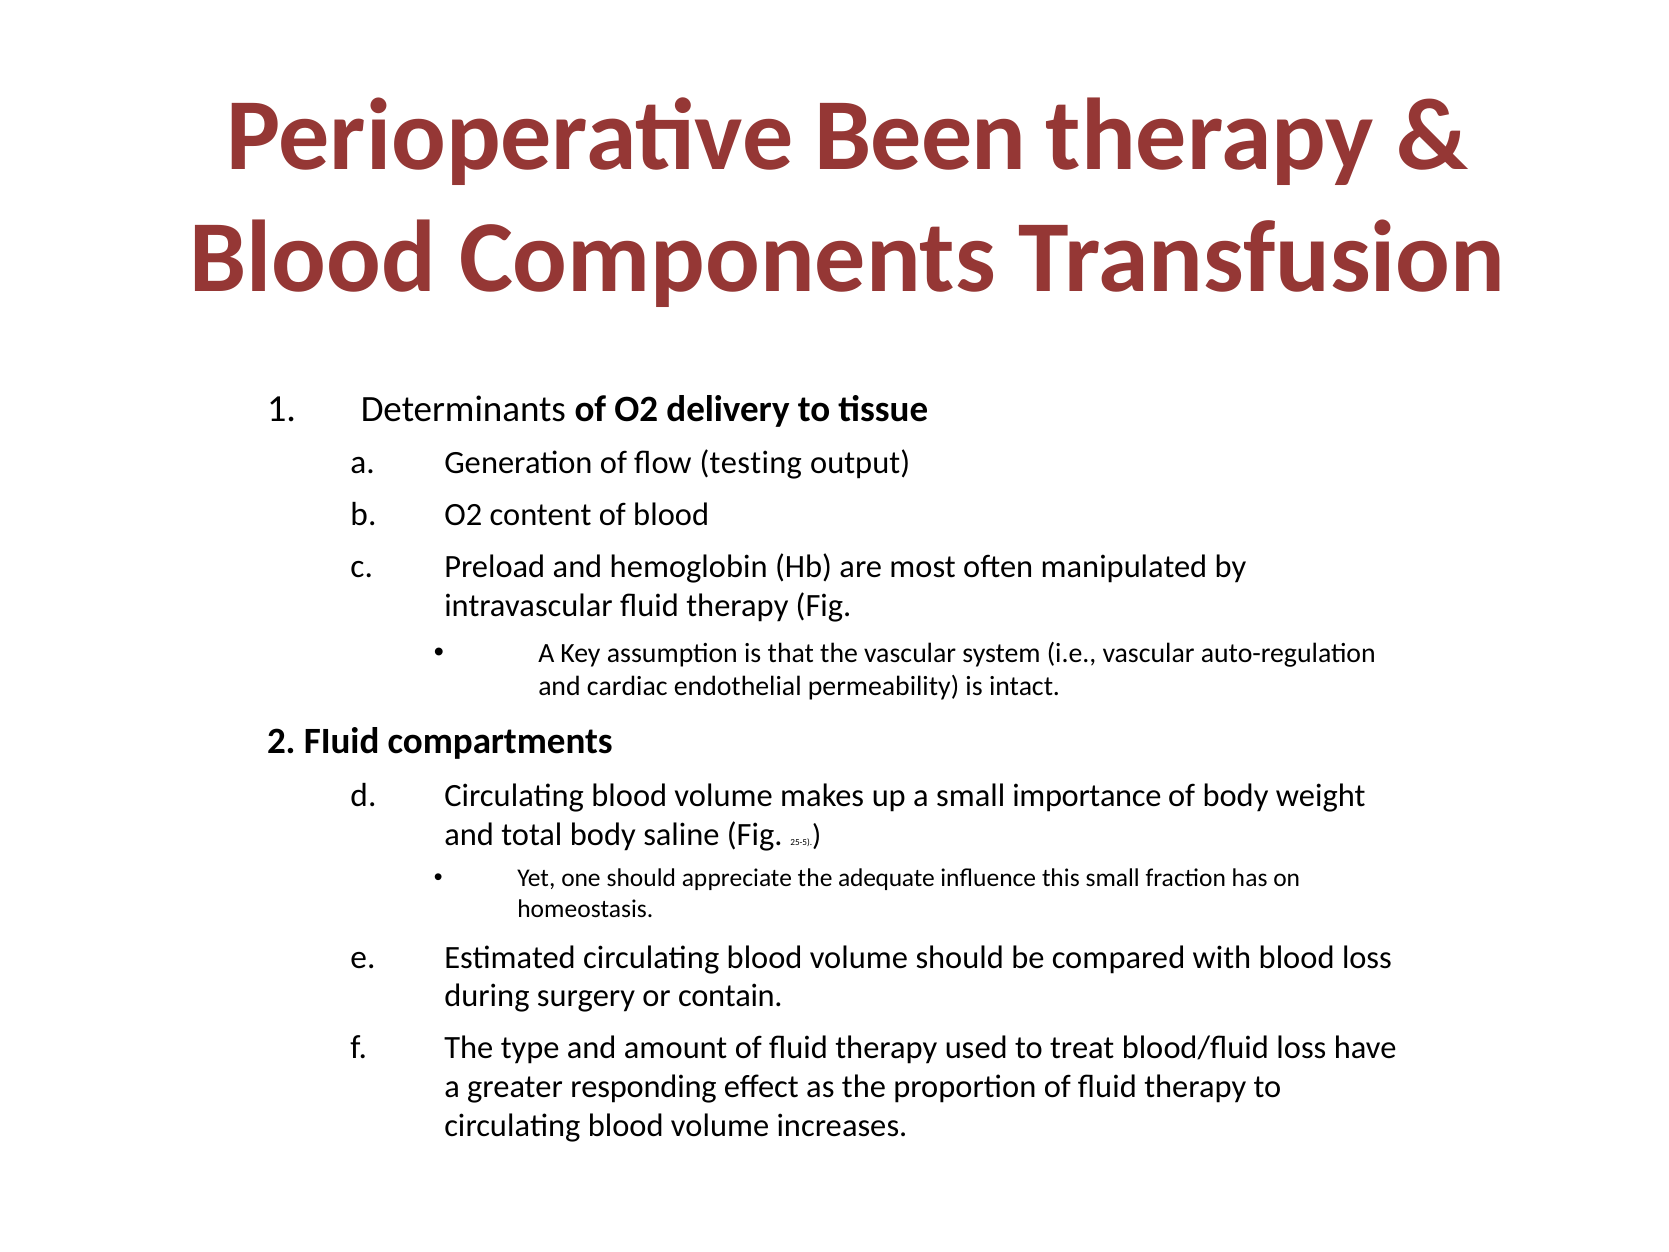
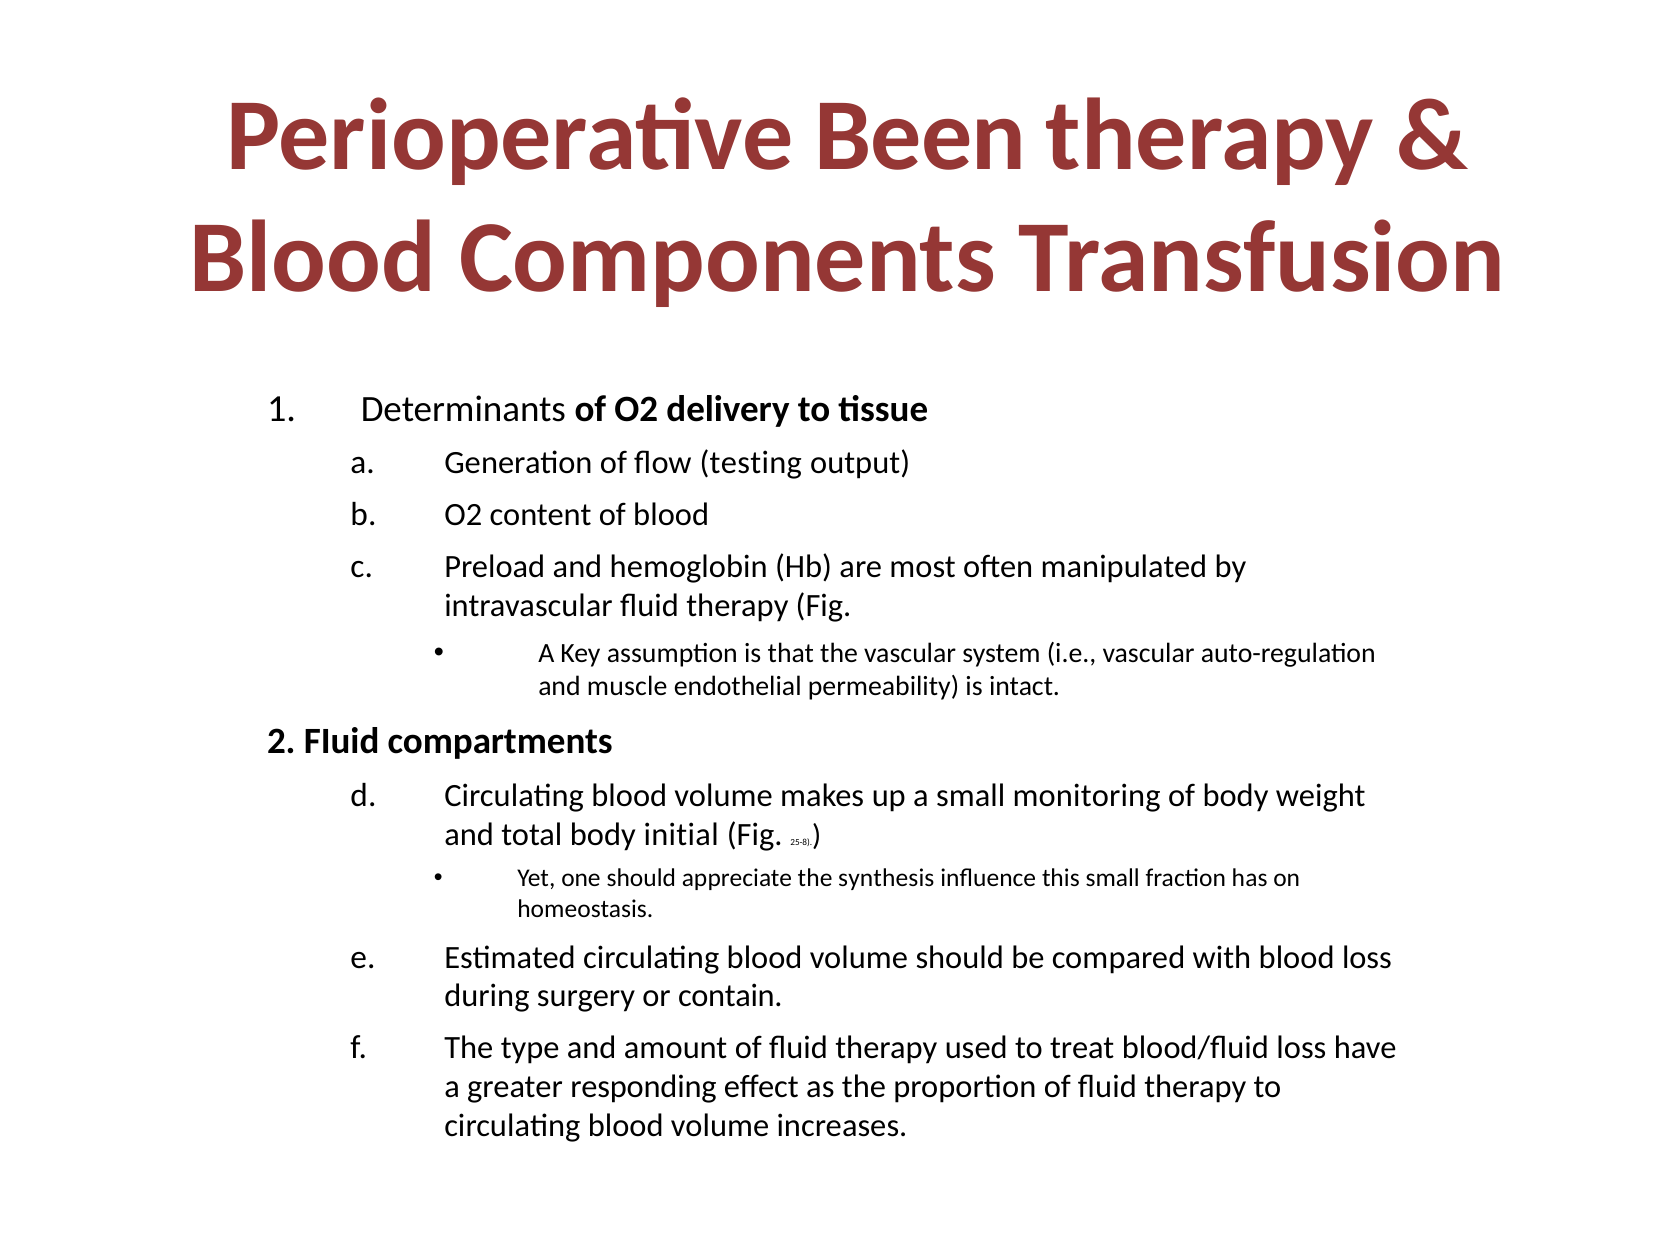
cardiac: cardiac -> muscle
importance: importance -> monitoring
saline: saline -> initial
25-5: 25-5 -> 25-8
adequate: adequate -> synthesis
